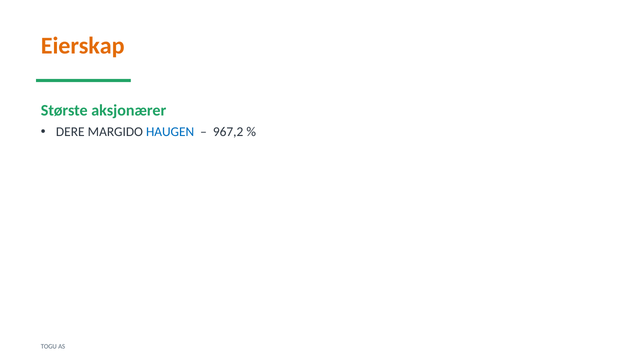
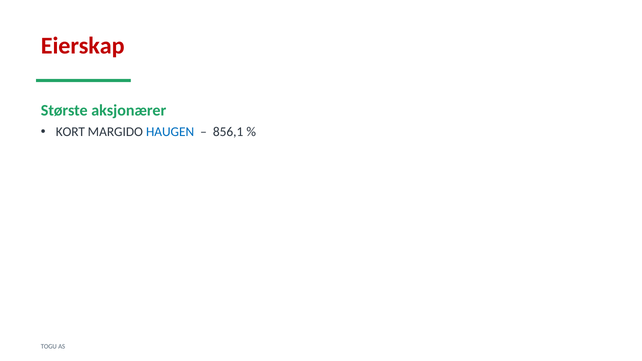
Eierskap colour: orange -> red
DERE: DERE -> KORT
967,2: 967,2 -> 856,1
